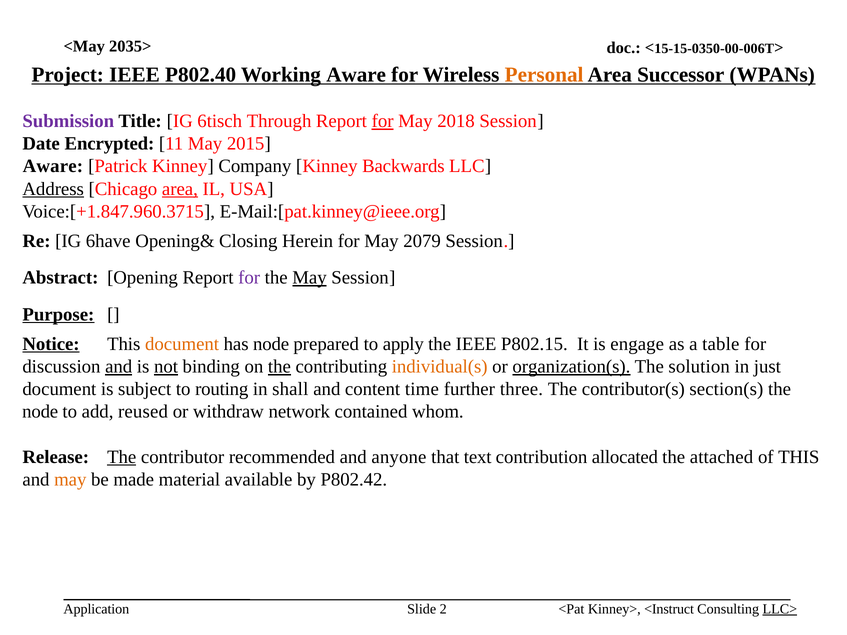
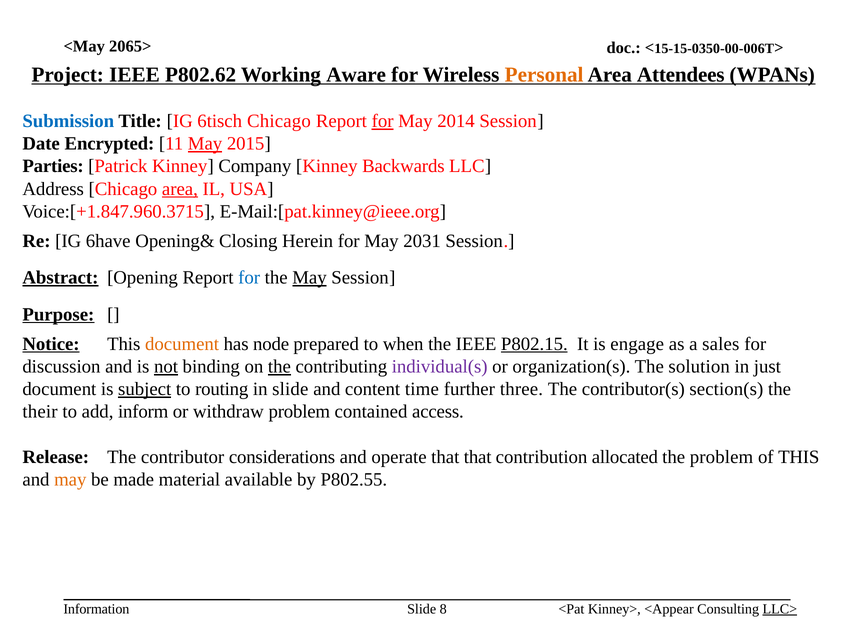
2035>: 2035> -> 2065>
P802.40: P802.40 -> P802.62
Successor: Successor -> Attendees
Submission colour: purple -> blue
6tisch Through: Through -> Chicago
2018: 2018 -> 2014
May at (205, 144) underline: none -> present
Aware at (53, 166): Aware -> Parties
Address underline: present -> none
2079: 2079 -> 2031
Abstract underline: none -> present
for at (249, 278) colour: purple -> blue
apply: apply -> when
P802.15 underline: none -> present
table: table -> sales
and at (119, 367) underline: present -> none
individual(s colour: orange -> purple
organization(s underline: present -> none
subject underline: none -> present
in shall: shall -> slide
node at (40, 412): node -> their
reused: reused -> inform
withdraw network: network -> problem
whom: whom -> access
The at (122, 457) underline: present -> none
recommended: recommended -> considerations
anyone: anyone -> operate
that text: text -> that
the attached: attached -> problem
P802.42: P802.42 -> P802.55
Application: Application -> Information
<Instruct: <Instruct -> <Appear
2: 2 -> 8
